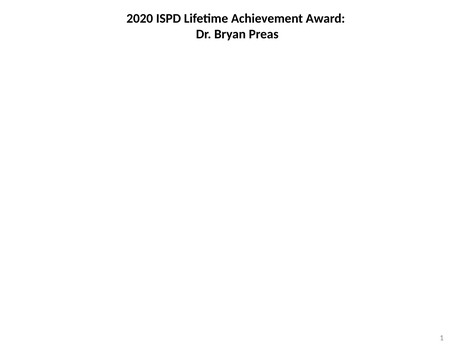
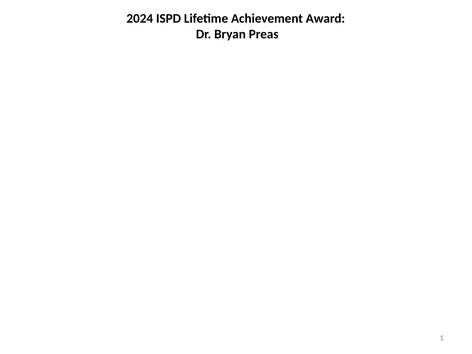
2020: 2020 -> 2024
